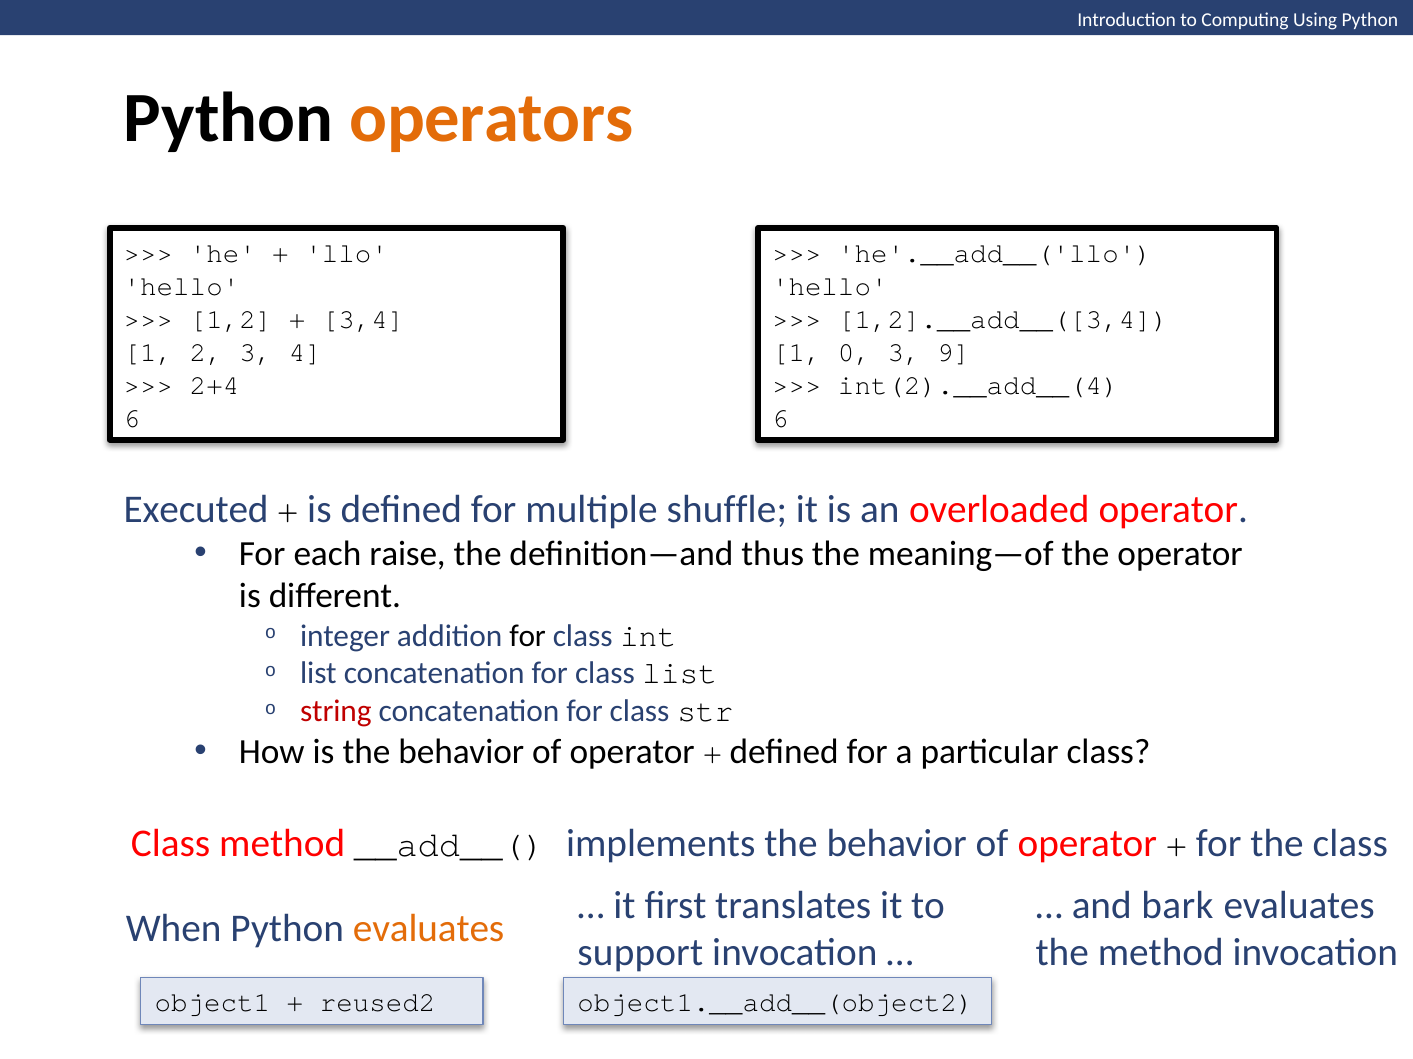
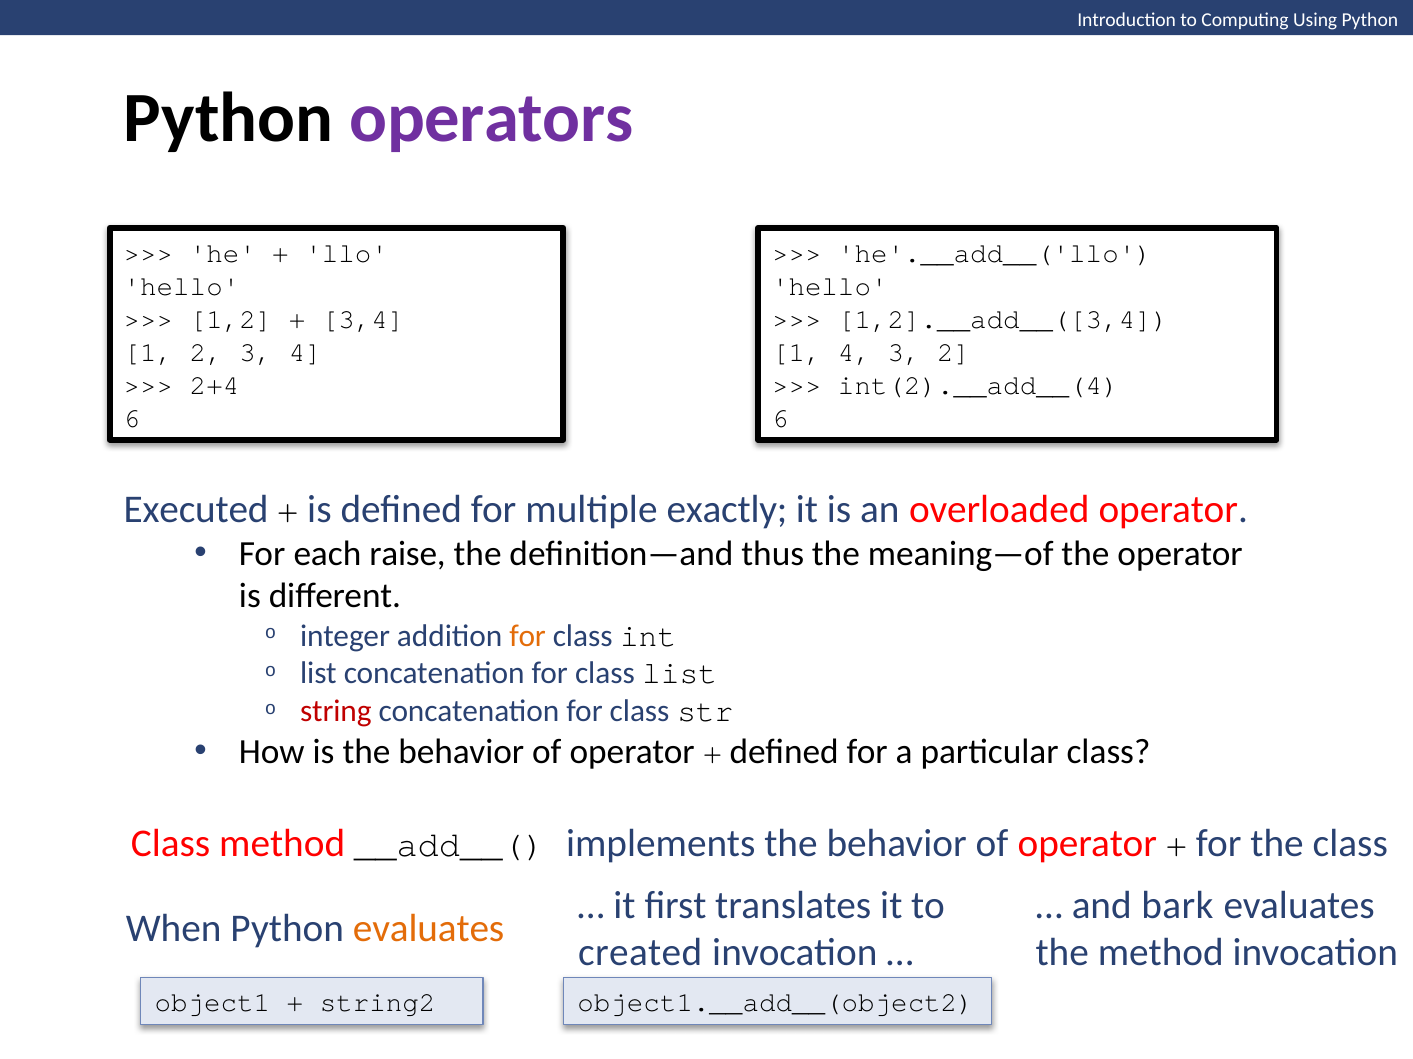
operators colour: orange -> purple
1 0: 0 -> 4
3 9: 9 -> 2
shuffle: shuffle -> exactly
for at (528, 636) colour: black -> orange
support: support -> created
reused2: reused2 -> string2
